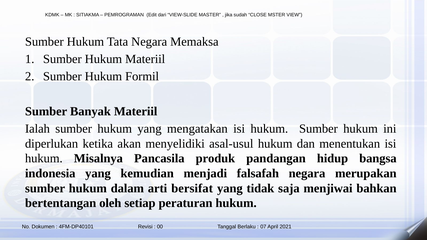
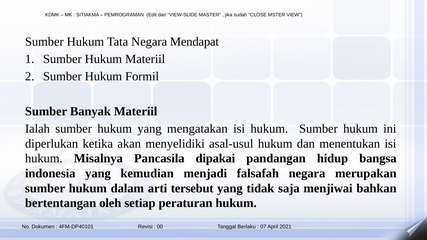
Memaksa: Memaksa -> Mendapat
produk: produk -> dipakai
bersifat: bersifat -> tersebut
